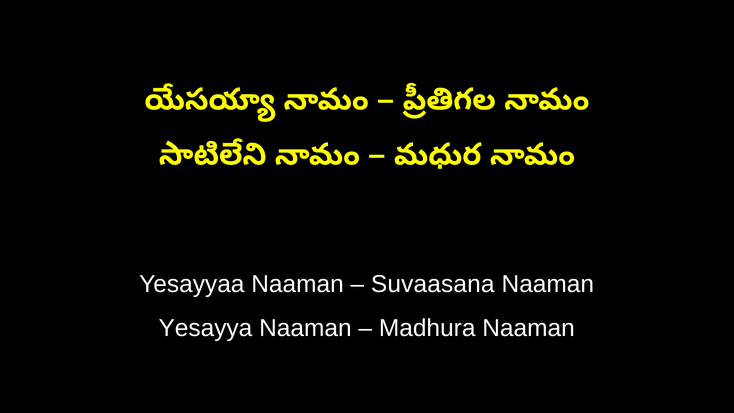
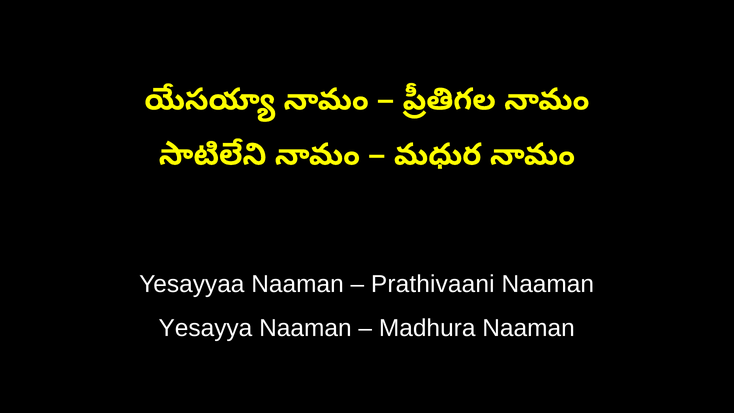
Suvaasana: Suvaasana -> Prathivaani
